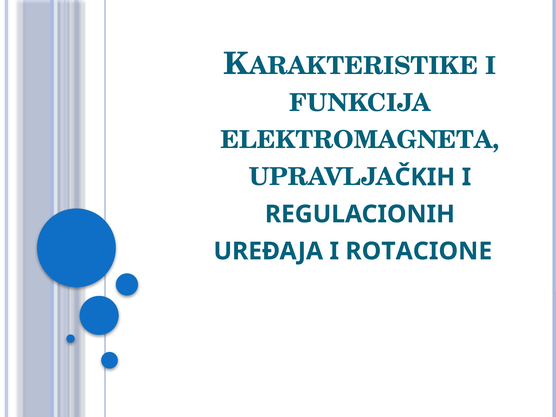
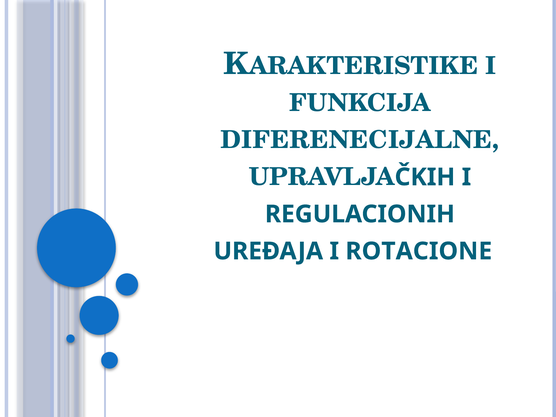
ELEKTROMAGNETA: ELEKTROMAGNETA -> DIFERENECIJALNE
